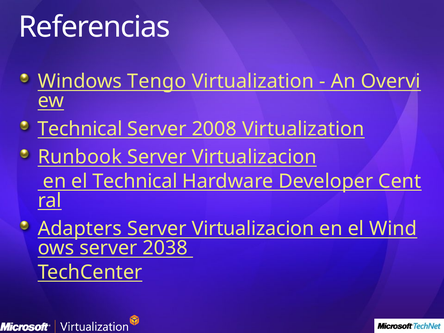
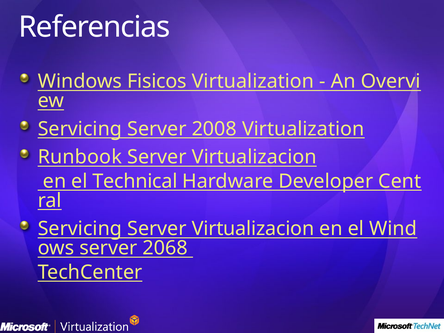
Tengo: Tengo -> Fisicos
Technical at (80, 129): Technical -> Servicing
Adapters at (80, 229): Adapters -> Servicing
2038: 2038 -> 2068
